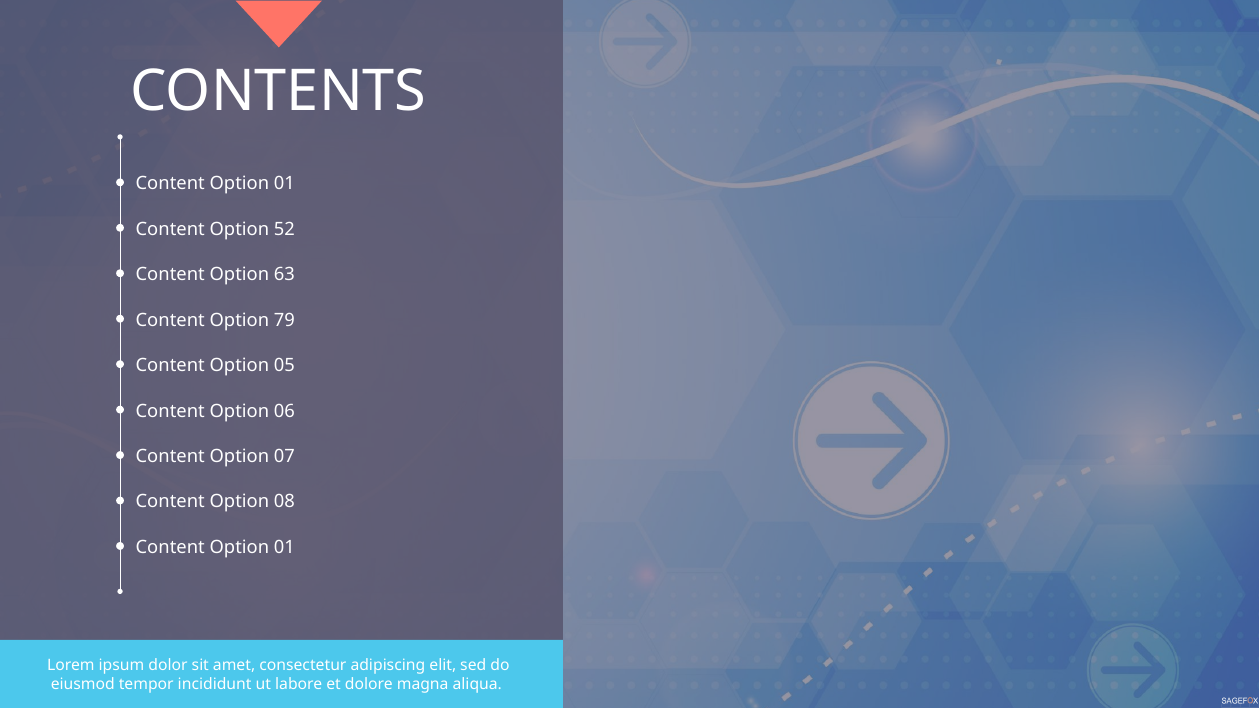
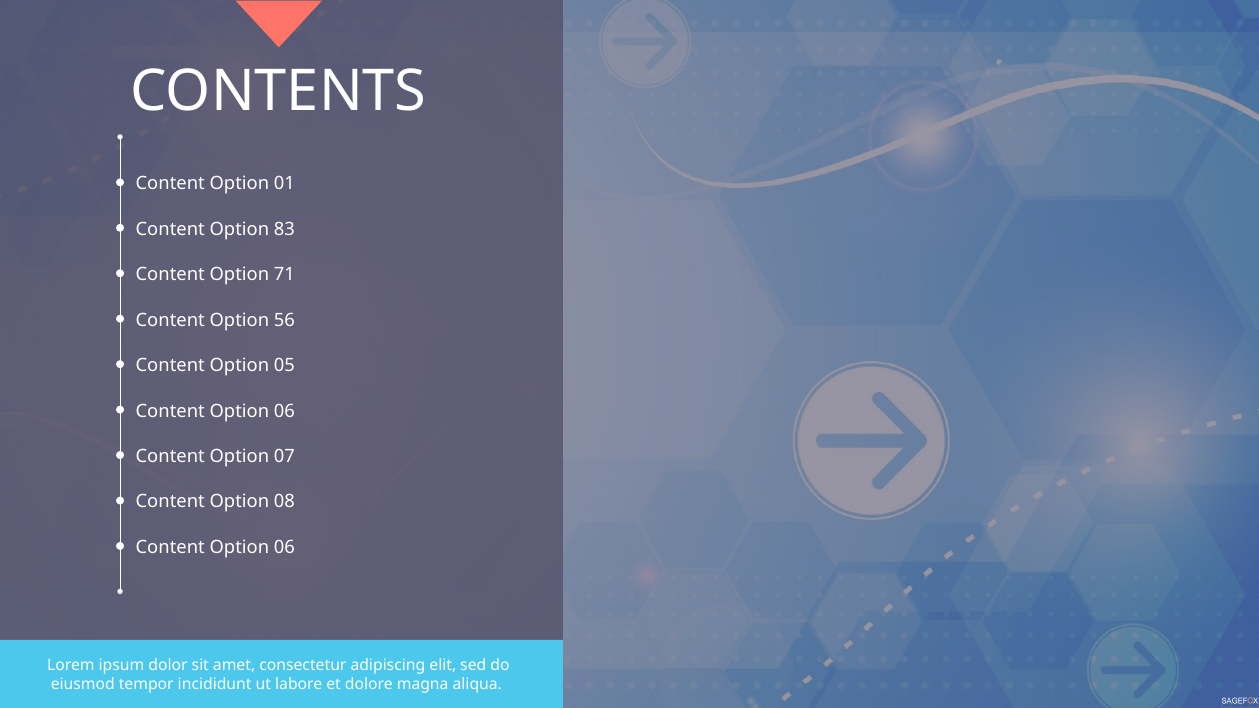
52: 52 -> 83
63: 63 -> 71
79: 79 -> 56
01 at (284, 547): 01 -> 06
